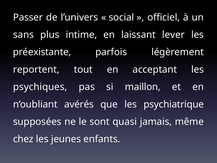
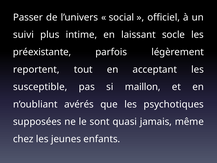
sans: sans -> suivi
lever: lever -> socle
psychiques: psychiques -> susceptible
psychiatrique: psychiatrique -> psychotiques
